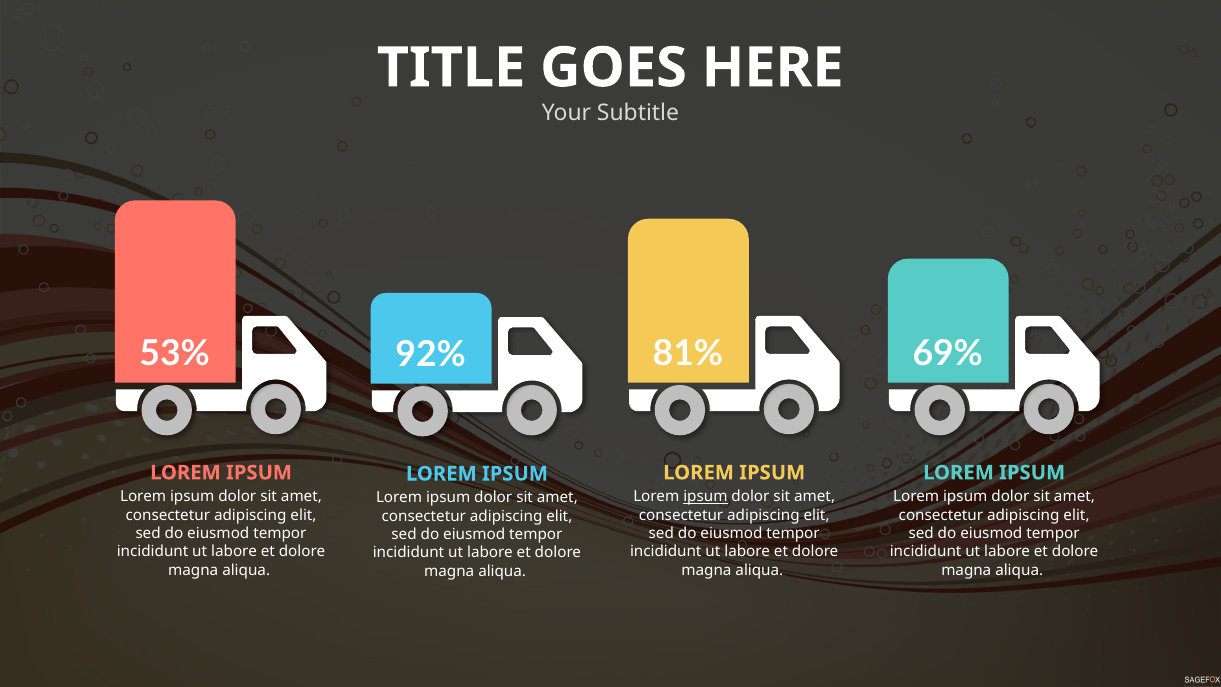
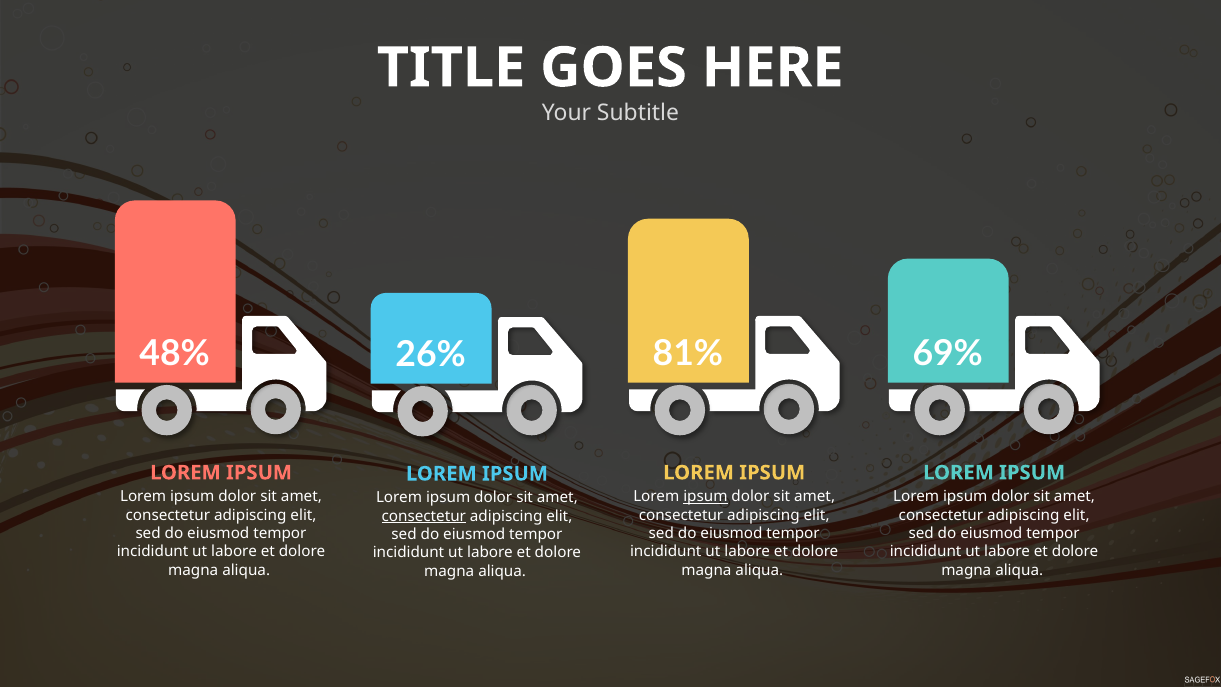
53%: 53% -> 48%
92%: 92% -> 26%
consectetur at (424, 516) underline: none -> present
